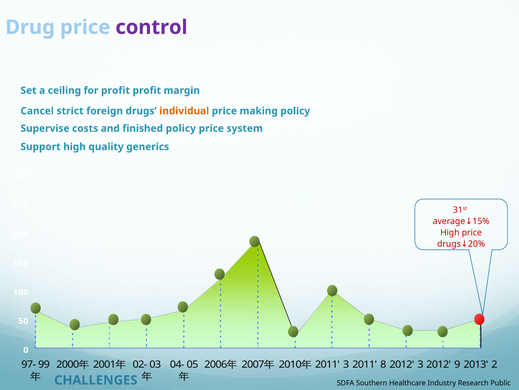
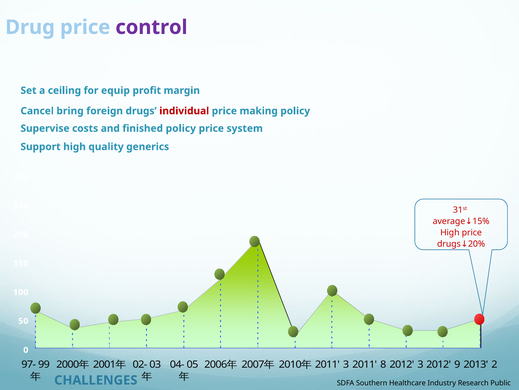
for profit: profit -> equip
strict: strict -> bring
individual colour: orange -> red
